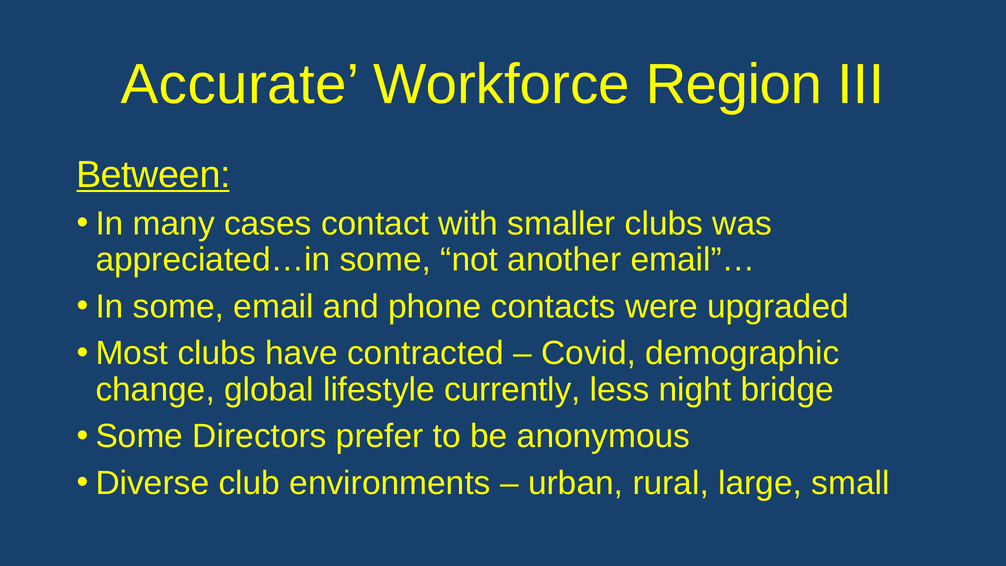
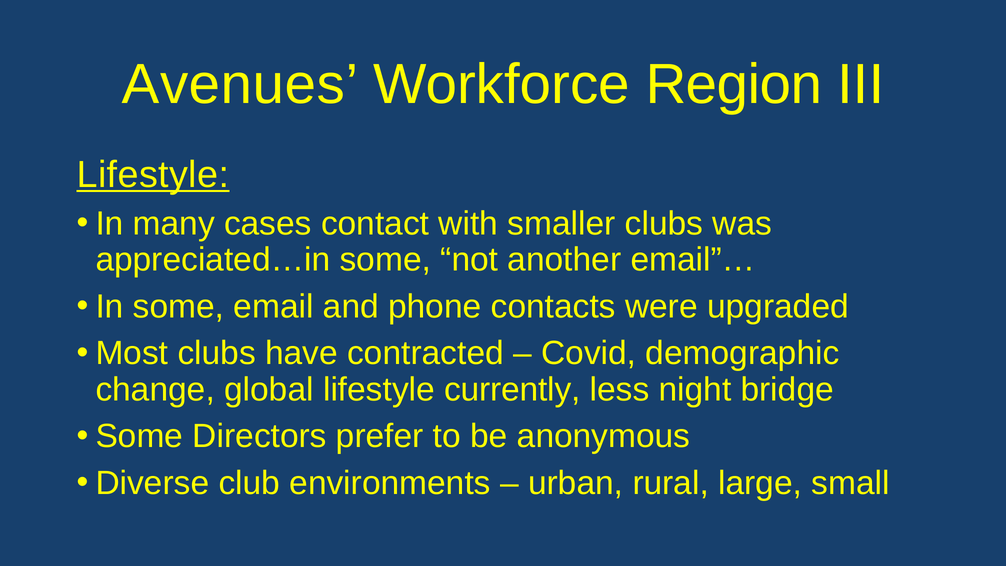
Accurate: Accurate -> Avenues
Between at (153, 175): Between -> Lifestyle
